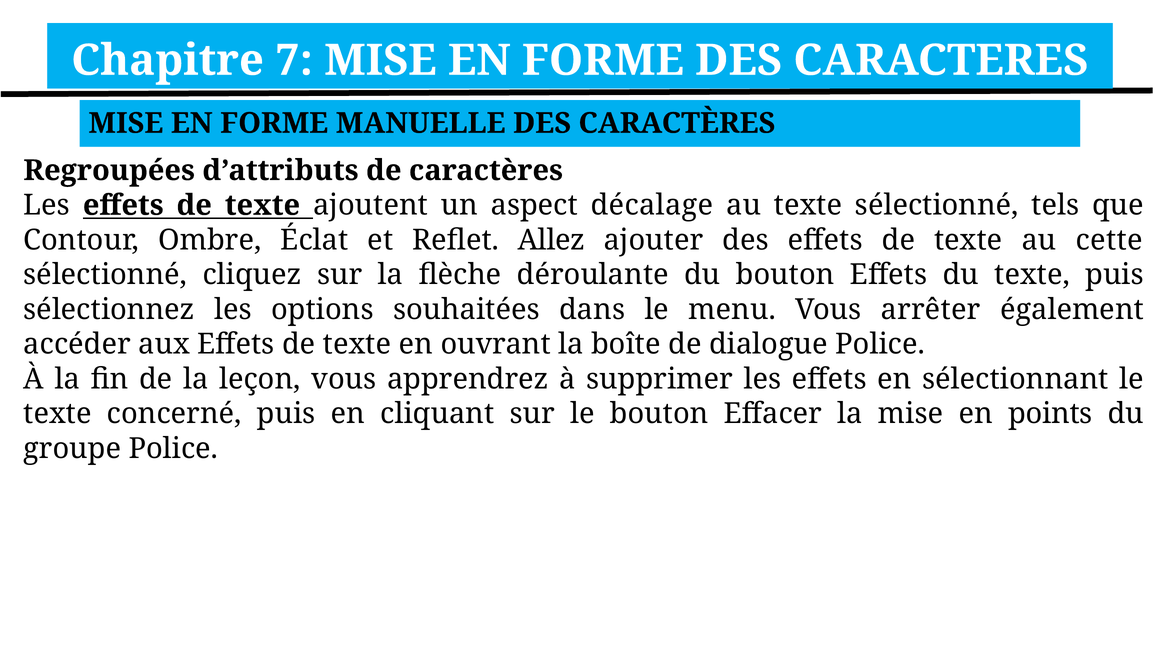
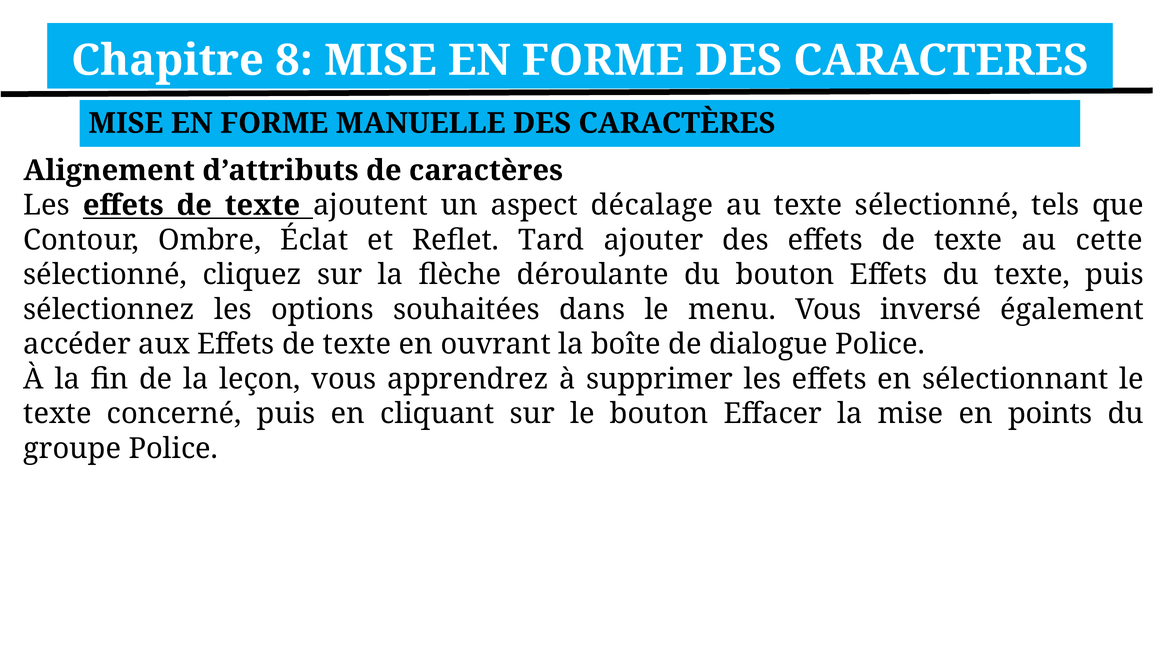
7: 7 -> 8
Regroupées: Regroupées -> Alignement
Allez: Allez -> Tard
arrêter: arrêter -> inversé
